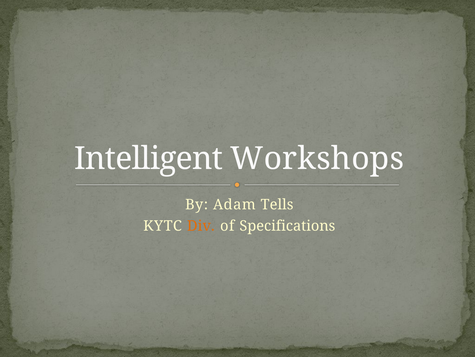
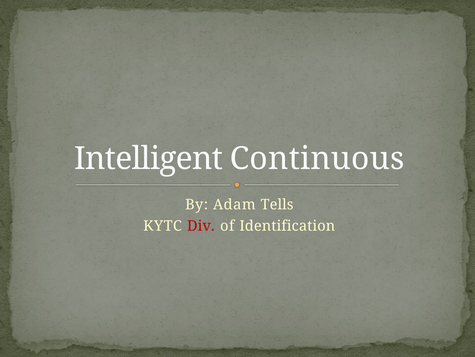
Workshops: Workshops -> Continuous
Div colour: orange -> red
Specifications: Specifications -> Identification
